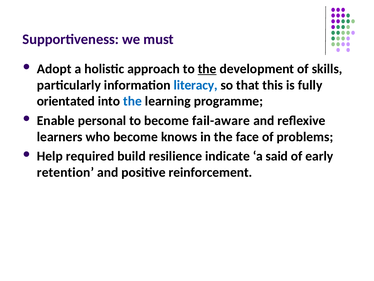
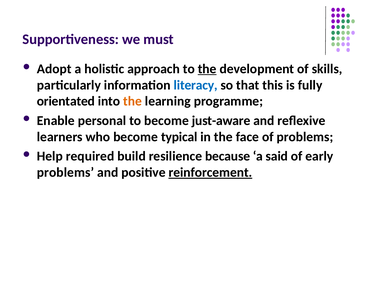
the at (132, 101) colour: blue -> orange
fail-aware: fail-aware -> just-aware
knows: knows -> typical
indicate: indicate -> because
retention at (65, 172): retention -> problems
reinforcement underline: none -> present
